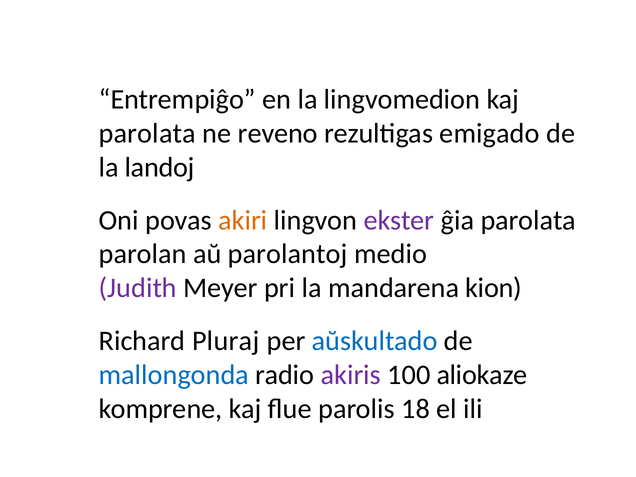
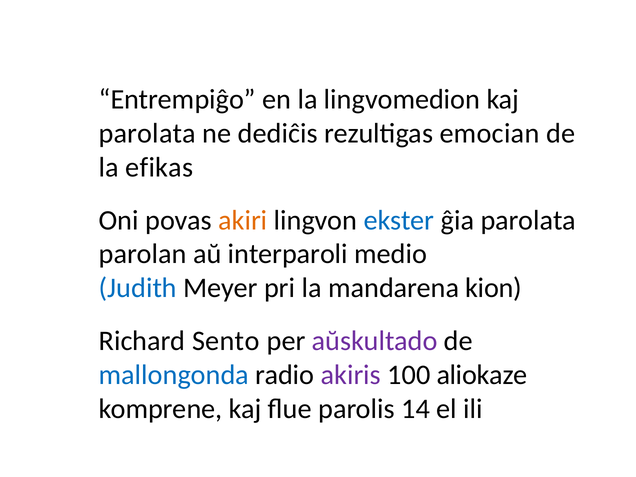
reveno: reveno -> dediĉis
emigado: emigado -> emocian
landoj: landoj -> efikas
ekster colour: purple -> blue
parolantoj: parolantoj -> interparoli
Judith colour: purple -> blue
Pluraj: Pluraj -> Sento
aŭskultado colour: blue -> purple
18: 18 -> 14
